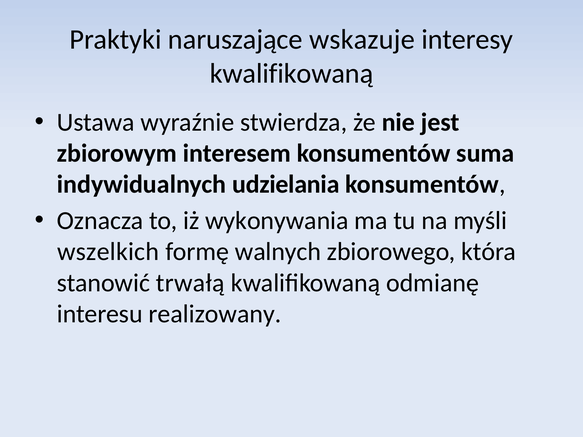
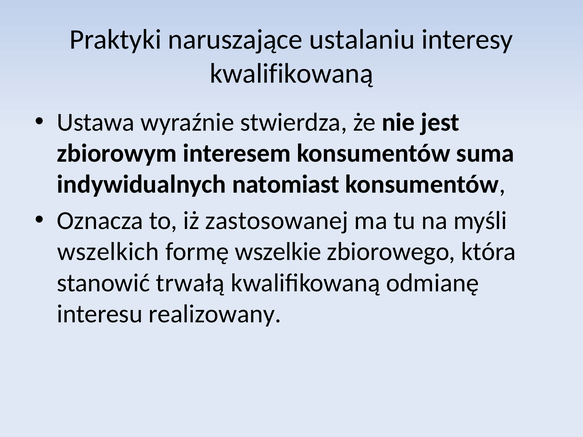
wskazuje: wskazuje -> ustalaniu
udzielania: udzielania -> natomiast
wykonywania: wykonywania -> zastosowanej
walnych: walnych -> wszelkie
